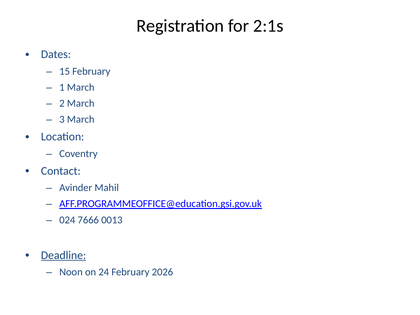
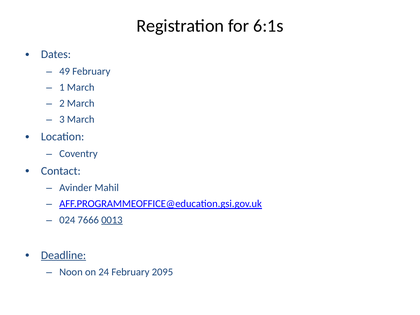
2:1s: 2:1s -> 6:1s
15: 15 -> 49
0013 underline: none -> present
2026: 2026 -> 2095
